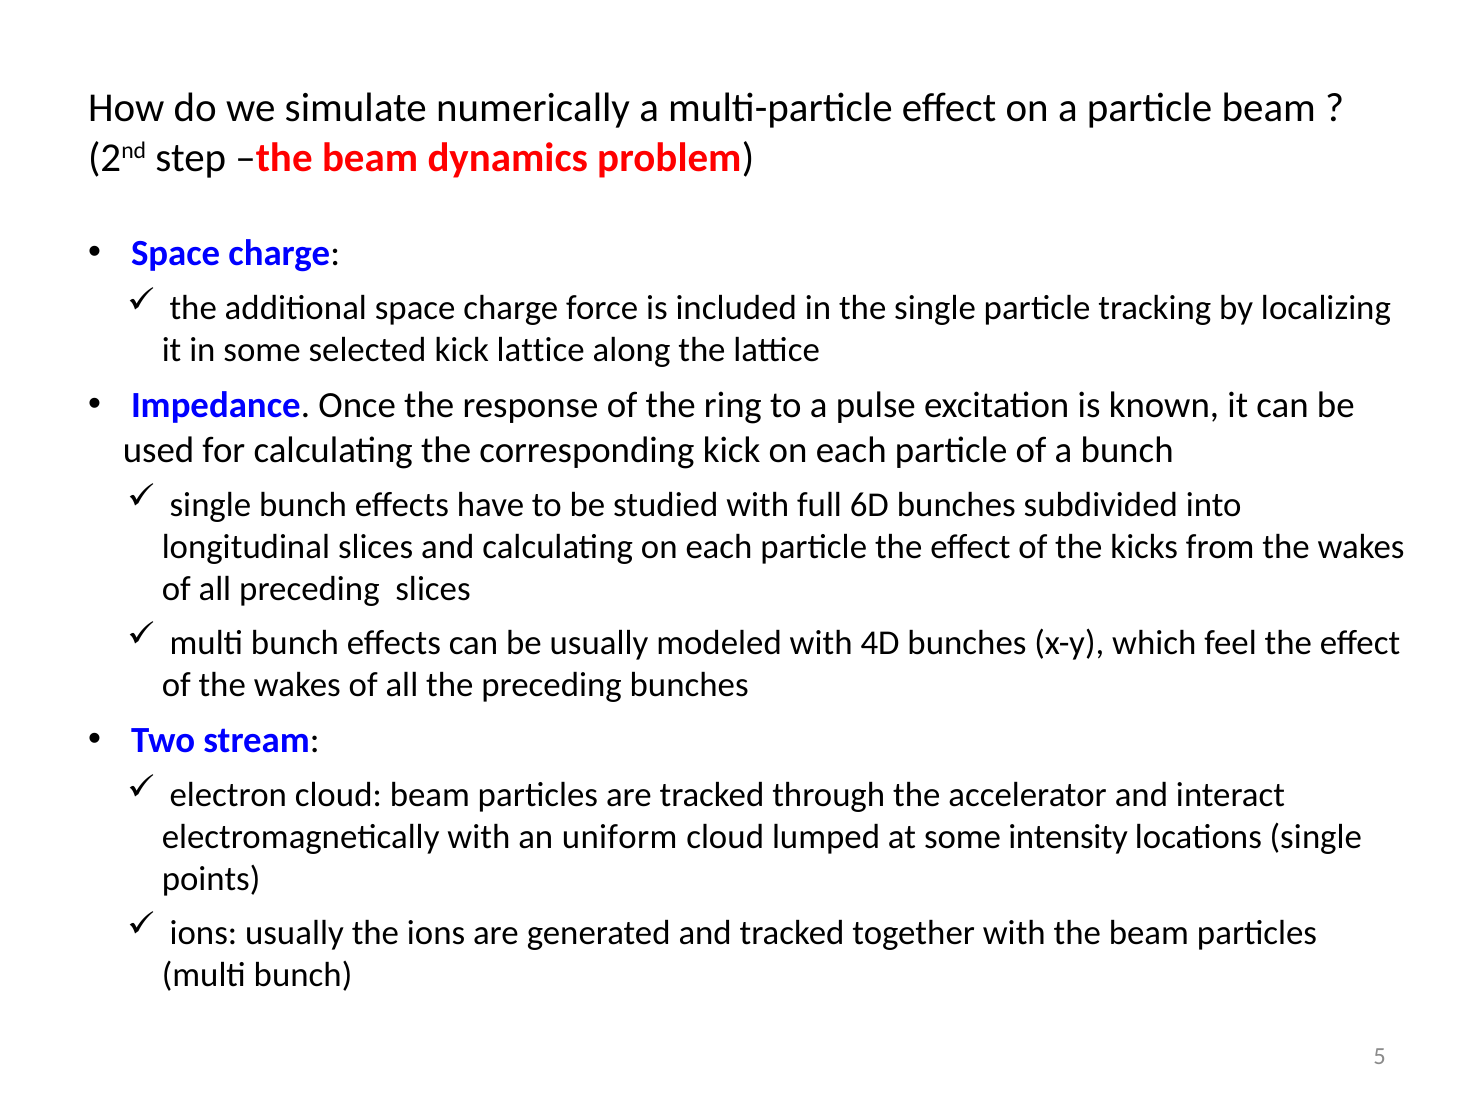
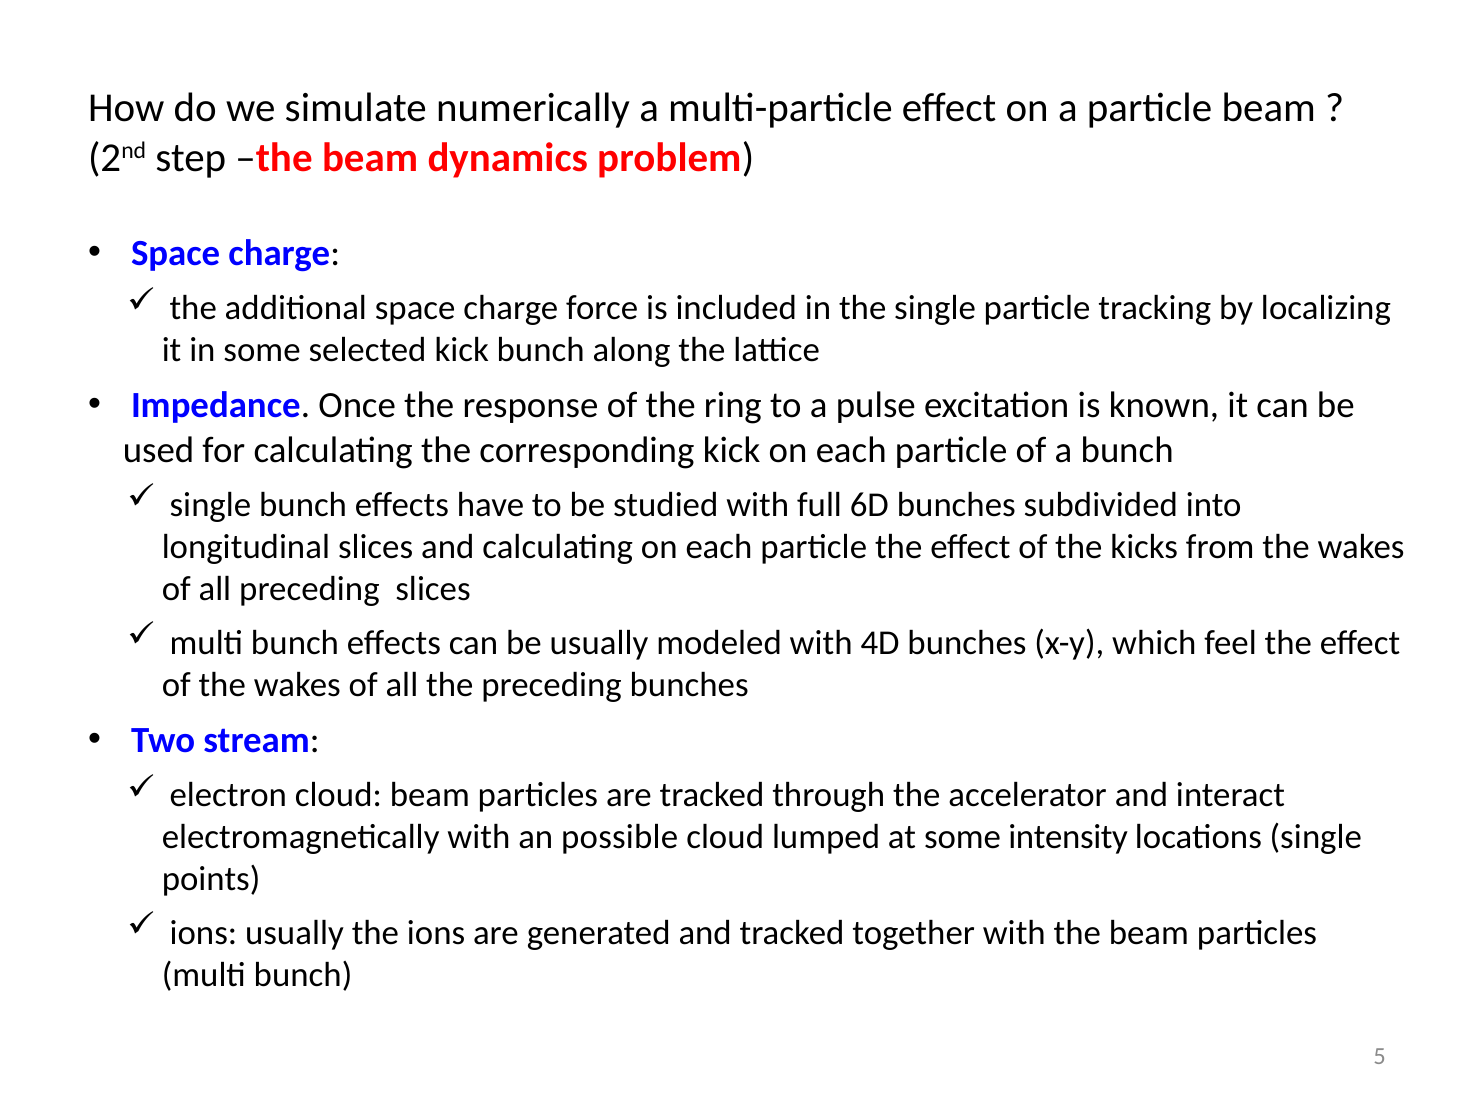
kick lattice: lattice -> bunch
uniform: uniform -> possible
